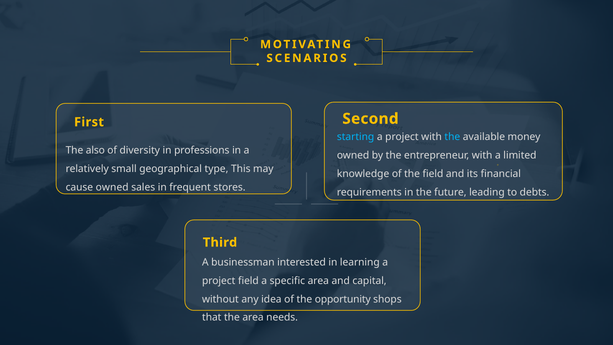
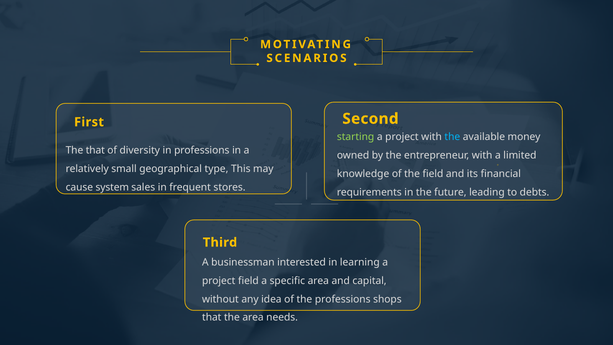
starting colour: light blue -> light green
The also: also -> that
cause owned: owned -> system
the opportunity: opportunity -> professions
